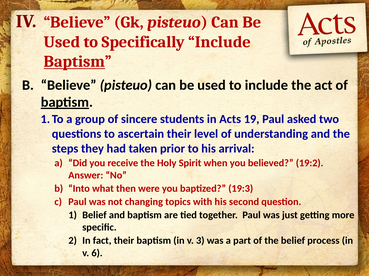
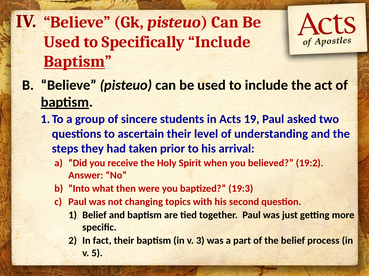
6: 6 -> 5
